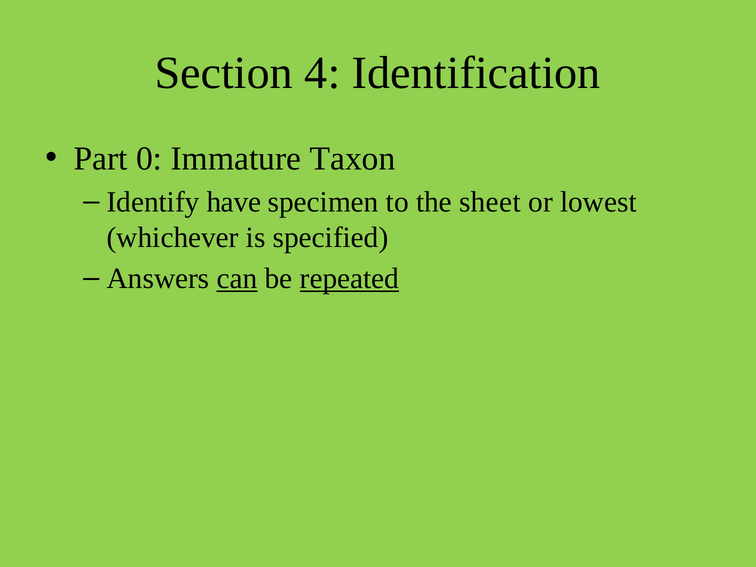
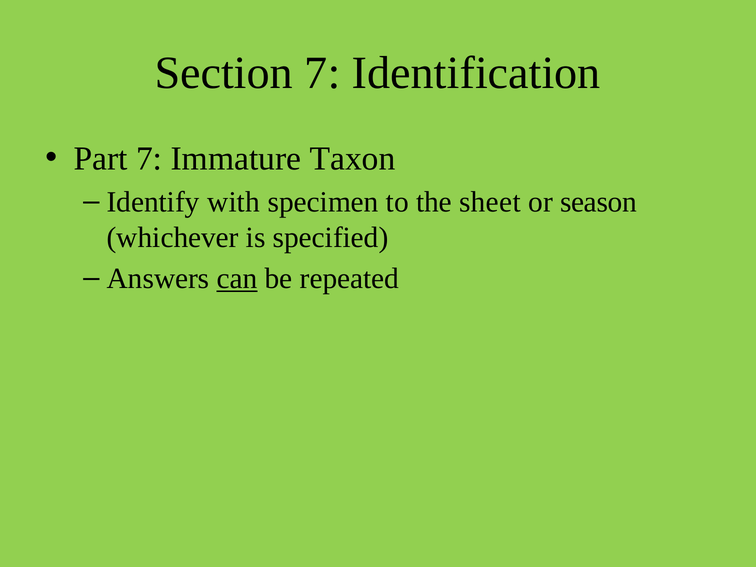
Section 4: 4 -> 7
Part 0: 0 -> 7
have: have -> with
lowest: lowest -> season
repeated underline: present -> none
